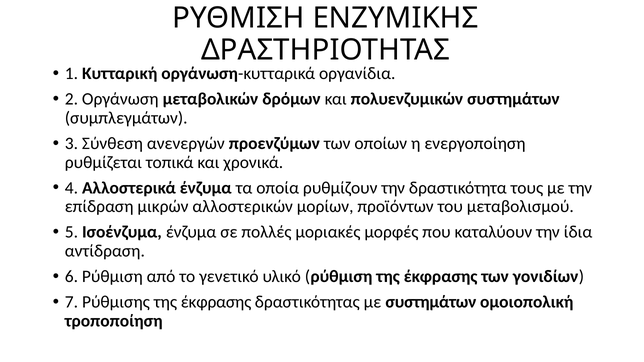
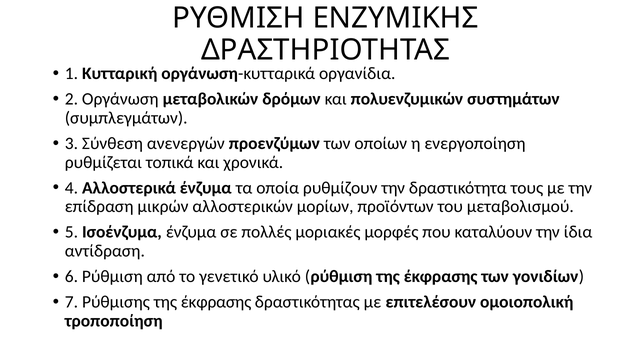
με συστημάτων: συστημάτων -> επιτελέσουν
